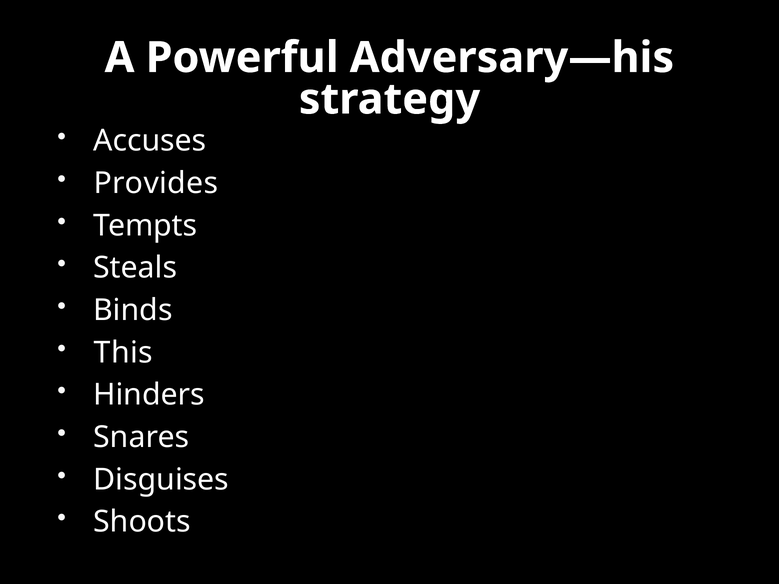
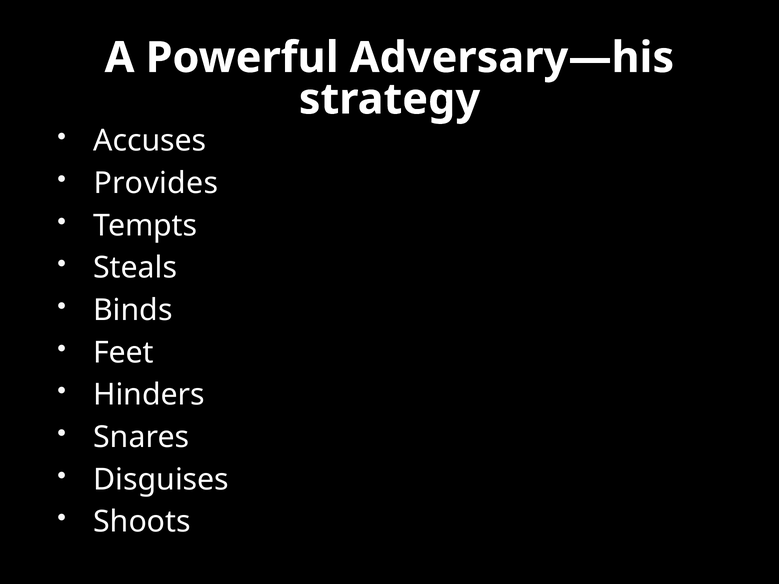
This: This -> Feet
